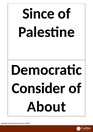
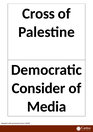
Since: Since -> Cross
About: About -> Media
